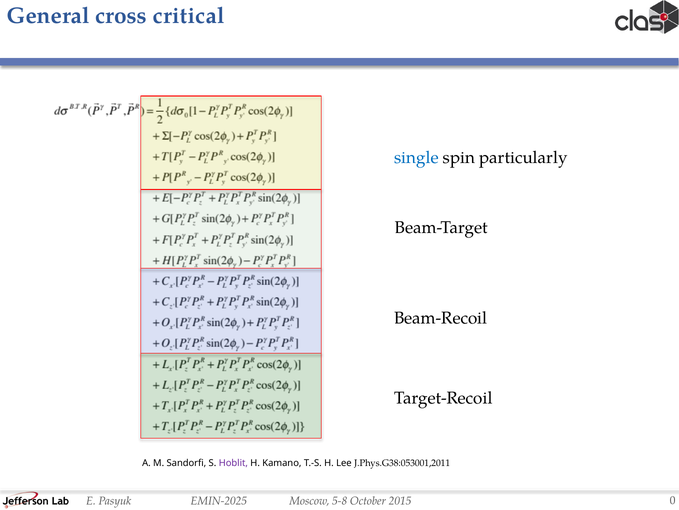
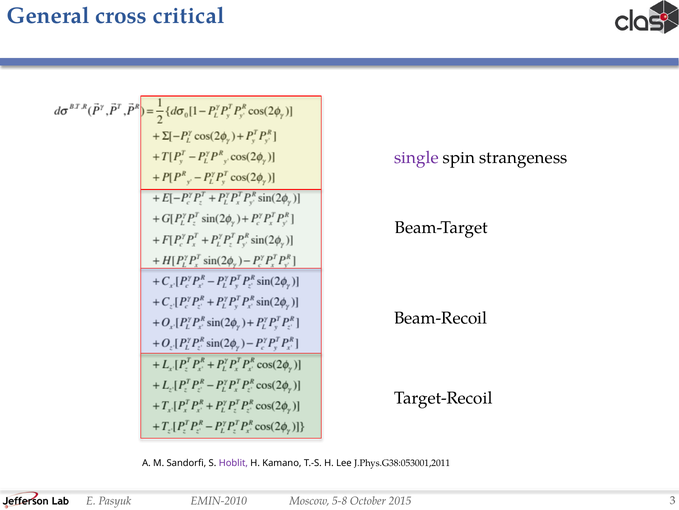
single colour: blue -> purple
particularly: particularly -> strangeness
EMIN-2025: EMIN-2025 -> EMIN-2010
0: 0 -> 3
